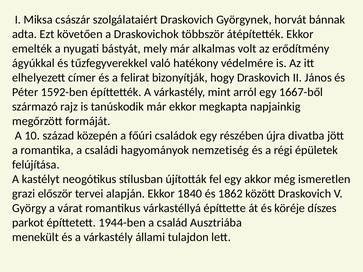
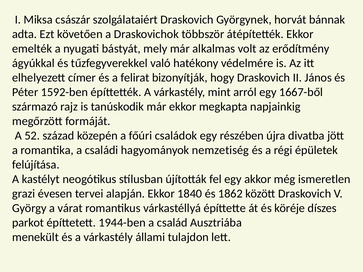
10: 10 -> 52
először: először -> évesen
